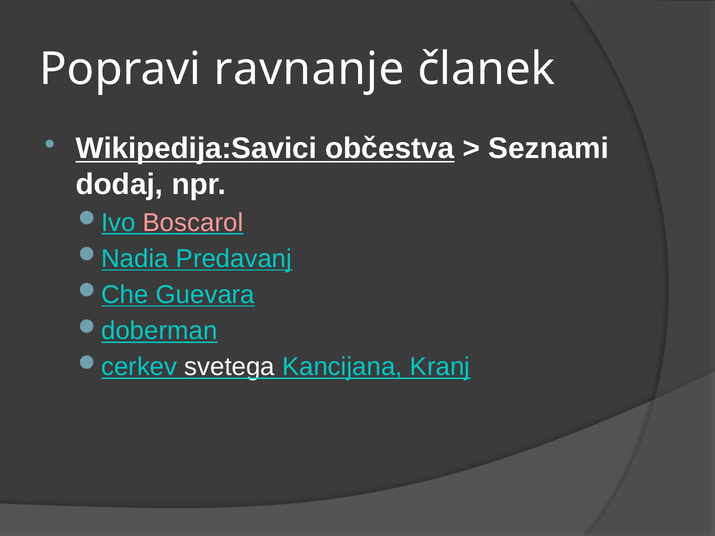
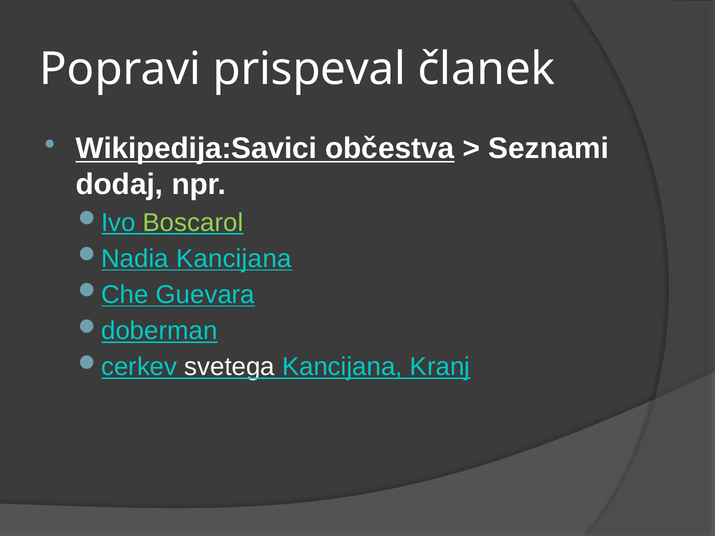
ravnanje: ravnanje -> prispeval
Boscarol colour: pink -> light green
Predavanj at (234, 259): Predavanj -> Kancijana
